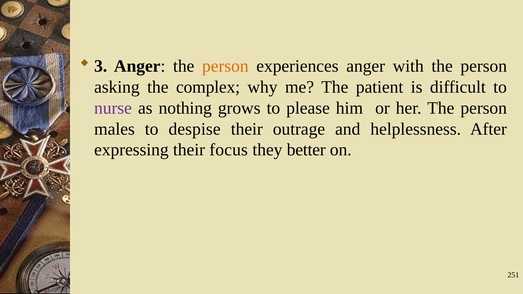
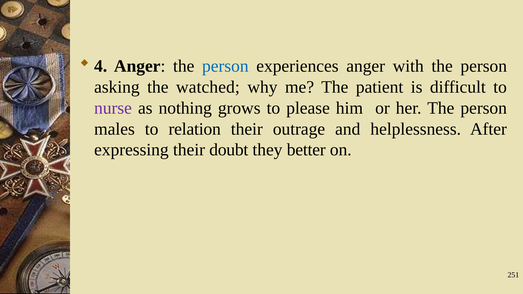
3: 3 -> 4
person at (225, 66) colour: orange -> blue
complex: complex -> watched
despise: despise -> relation
focus: focus -> doubt
